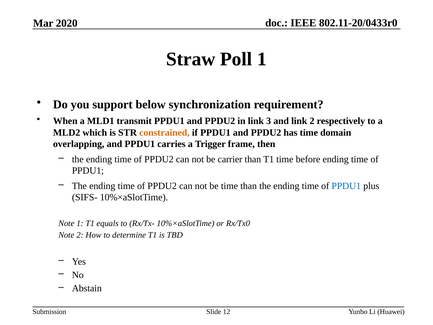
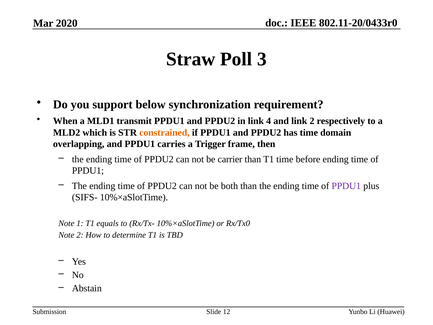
Poll 1: 1 -> 3
3: 3 -> 4
be time: time -> both
PPDU1 at (346, 186) colour: blue -> purple
